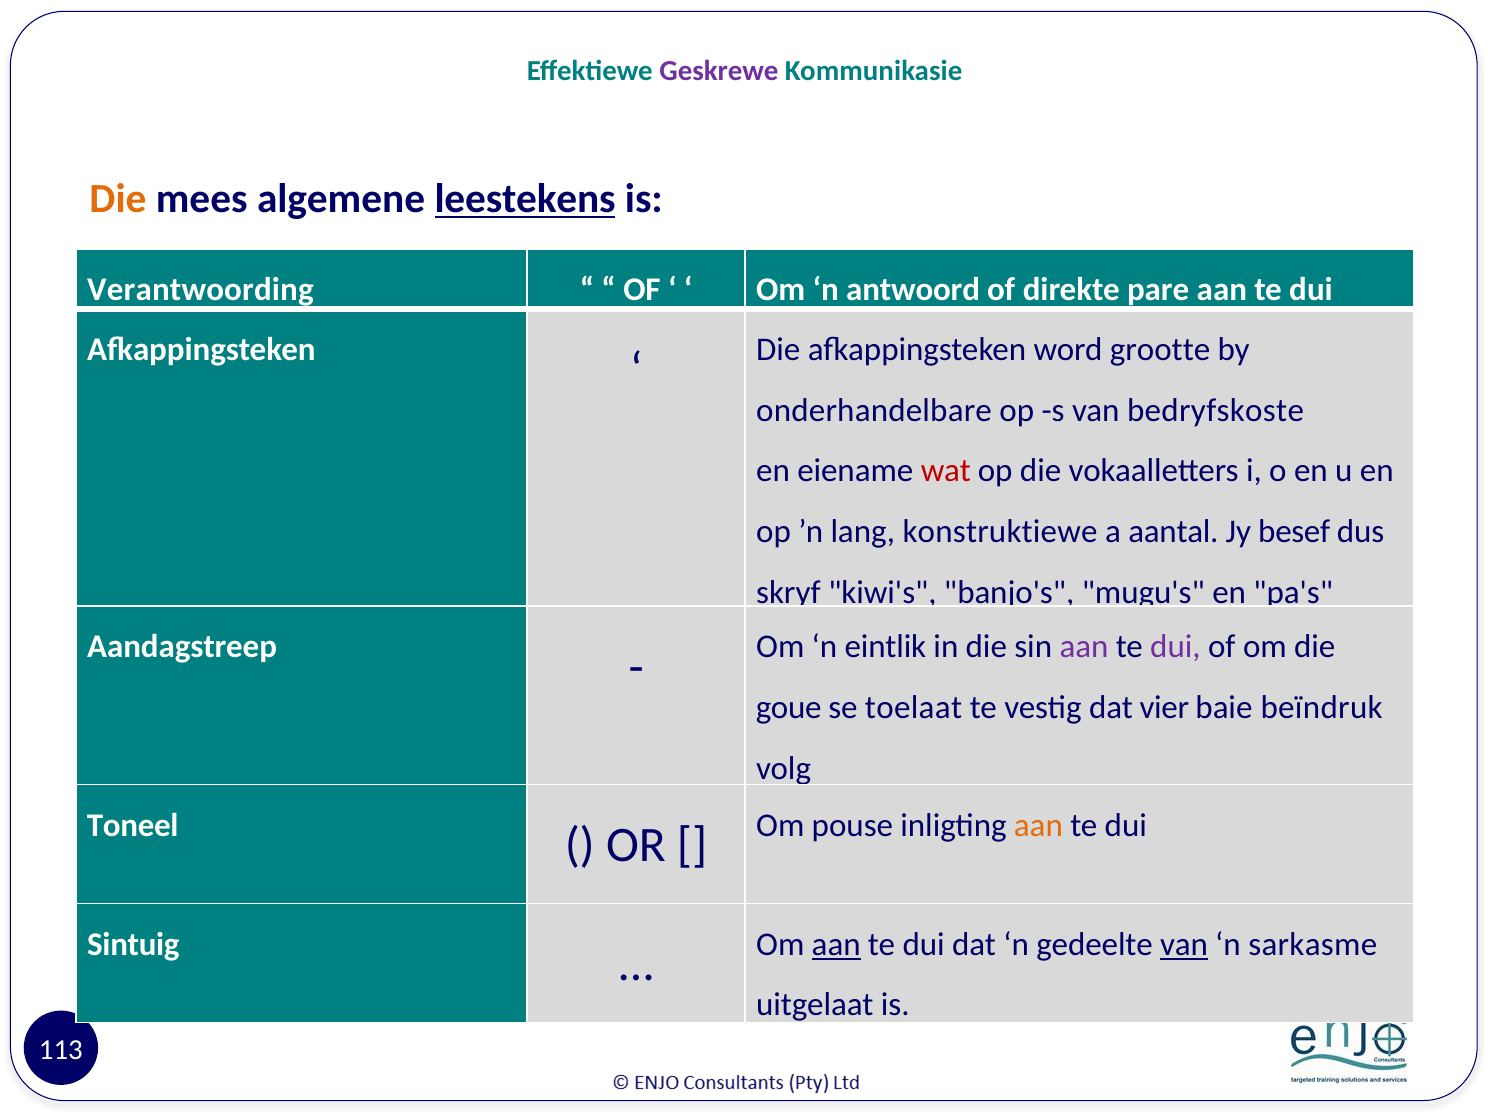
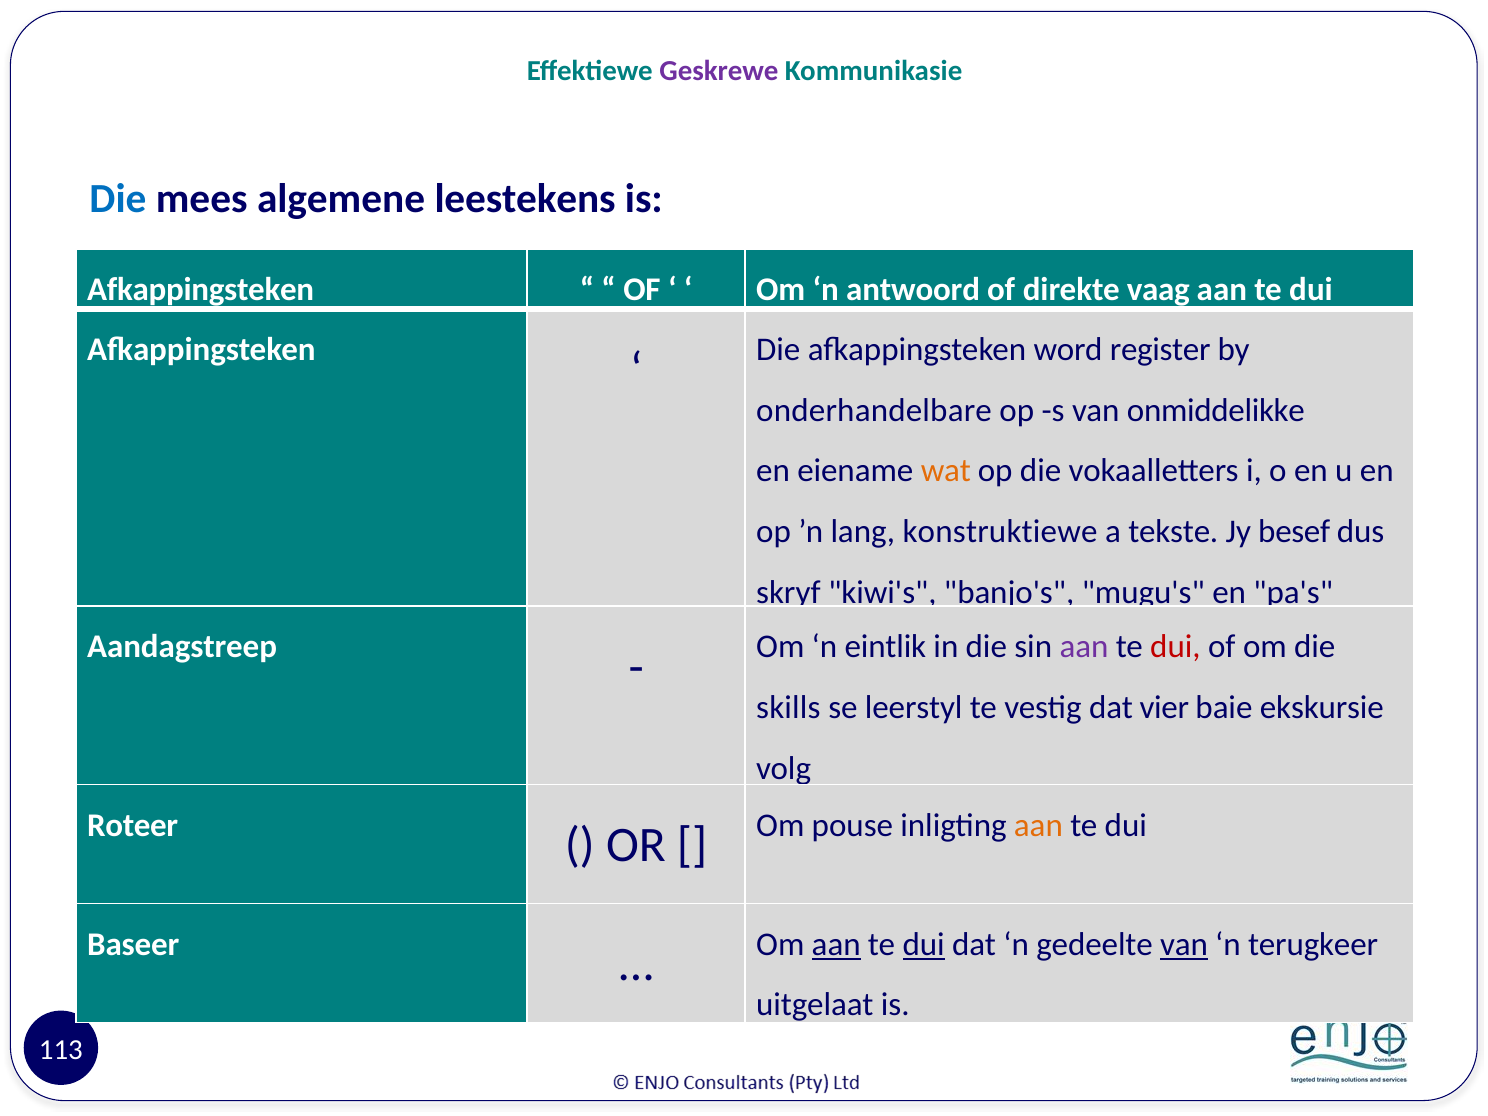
Die at (118, 199) colour: orange -> blue
leestekens underline: present -> none
Verantwoording at (200, 290): Verantwoording -> Afkappingsteken
pare: pare -> vaag
grootte: grootte -> register
bedryfskoste: bedryfskoste -> onmiddelikke
wat colour: red -> orange
aantal: aantal -> tekste
dui at (1175, 647) colour: purple -> red
goue: goue -> skills
toelaat: toelaat -> leerstyl
beïndruk: beïndruk -> ekskursie
Toneel: Toneel -> Roteer
Sintuig: Sintuig -> Baseer
dui at (924, 944) underline: none -> present
sarkasme: sarkasme -> terugkeer
